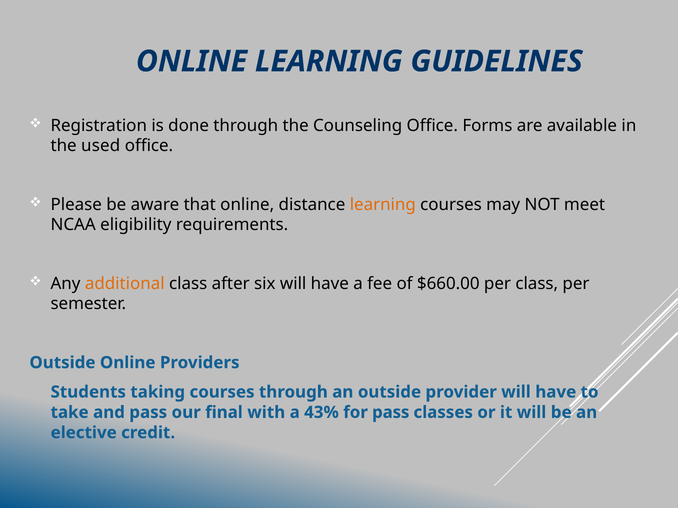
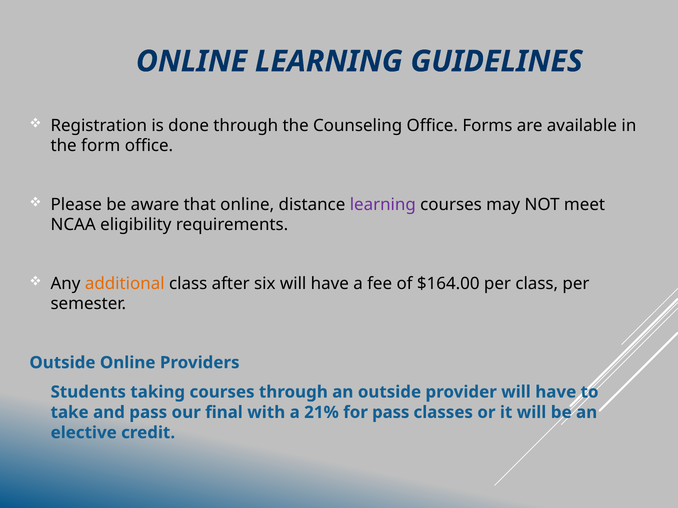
used: used -> form
learning at (383, 205) colour: orange -> purple
$660.00: $660.00 -> $164.00
43%: 43% -> 21%
